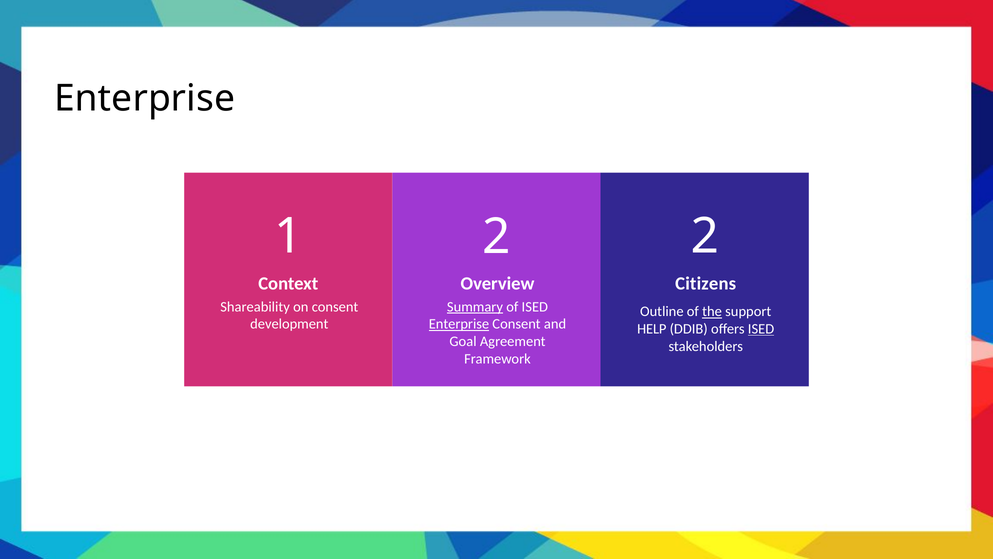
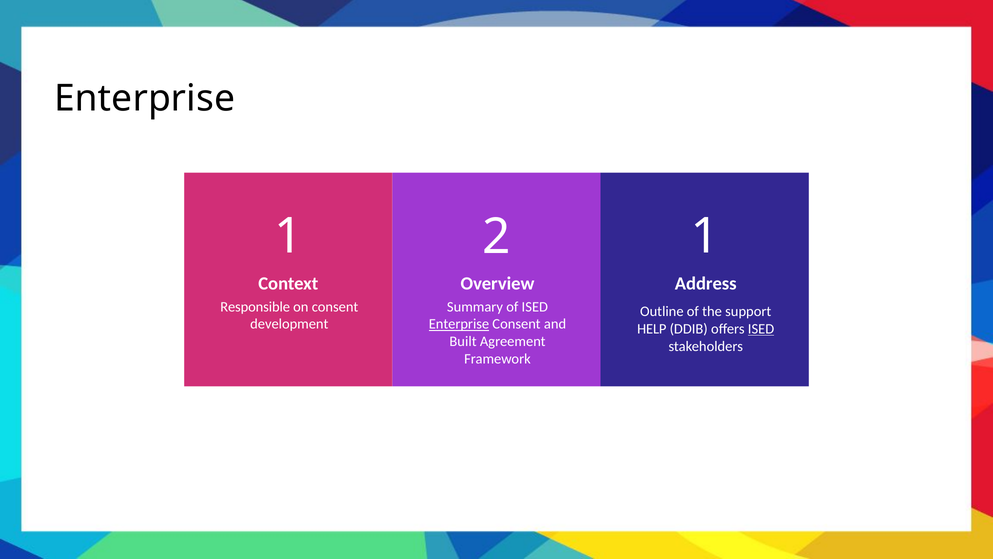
2 2: 2 -> 1
Citizens: Citizens -> Address
Shareability: Shareability -> Responsible
Summary underline: present -> none
the underline: present -> none
Goal: Goal -> Built
